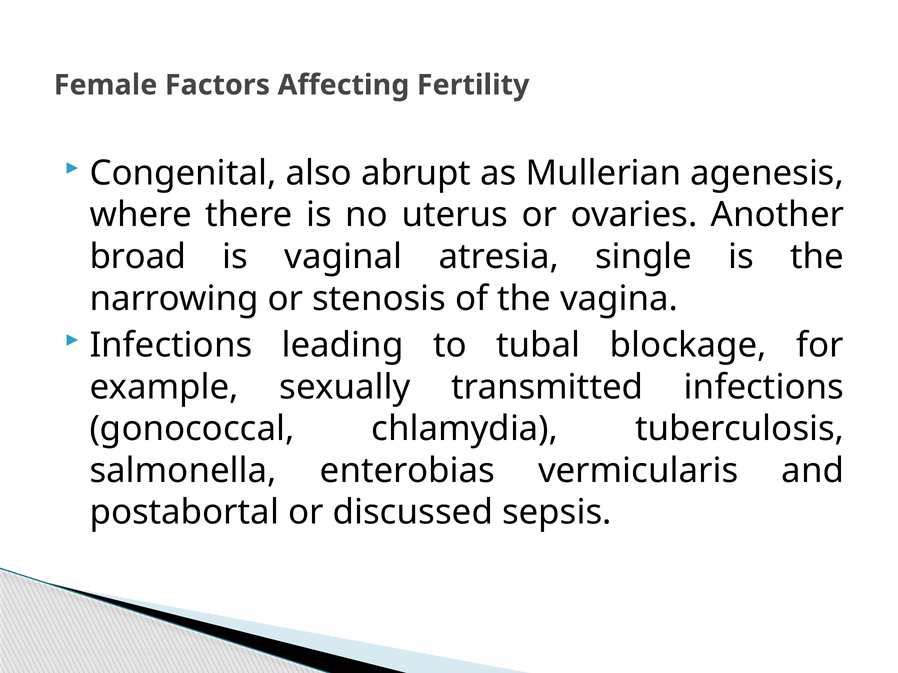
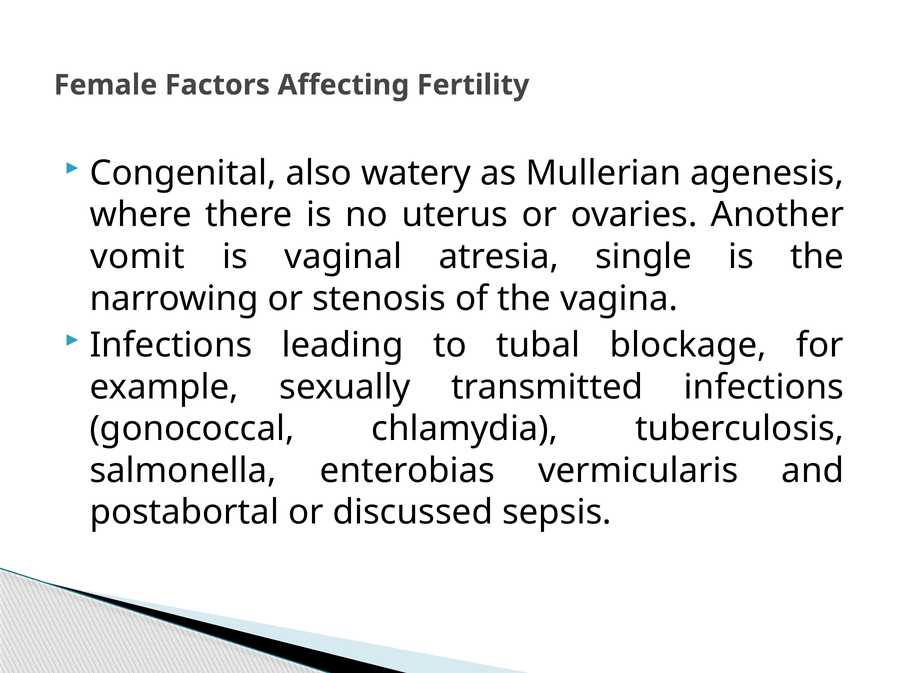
abrupt: abrupt -> watery
broad: broad -> vomit
